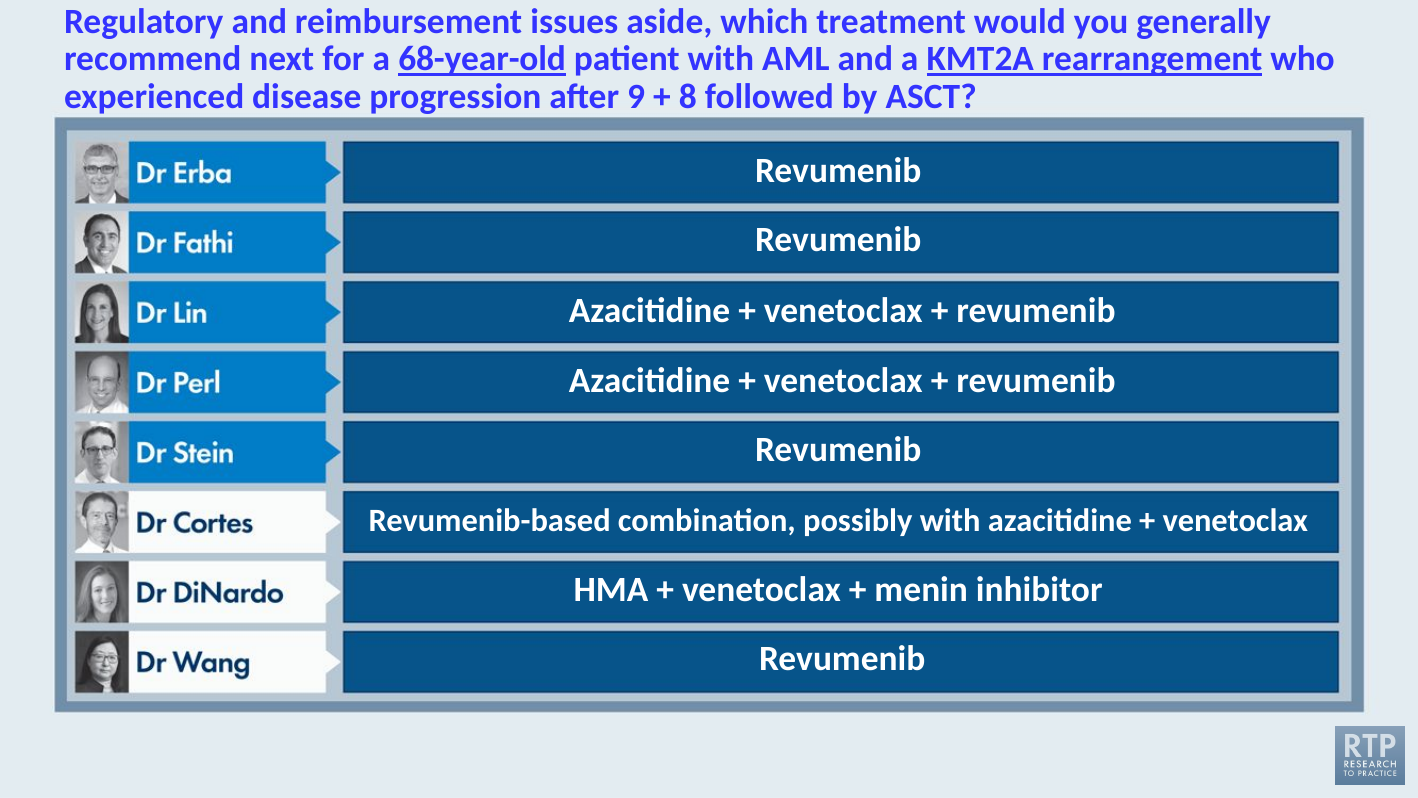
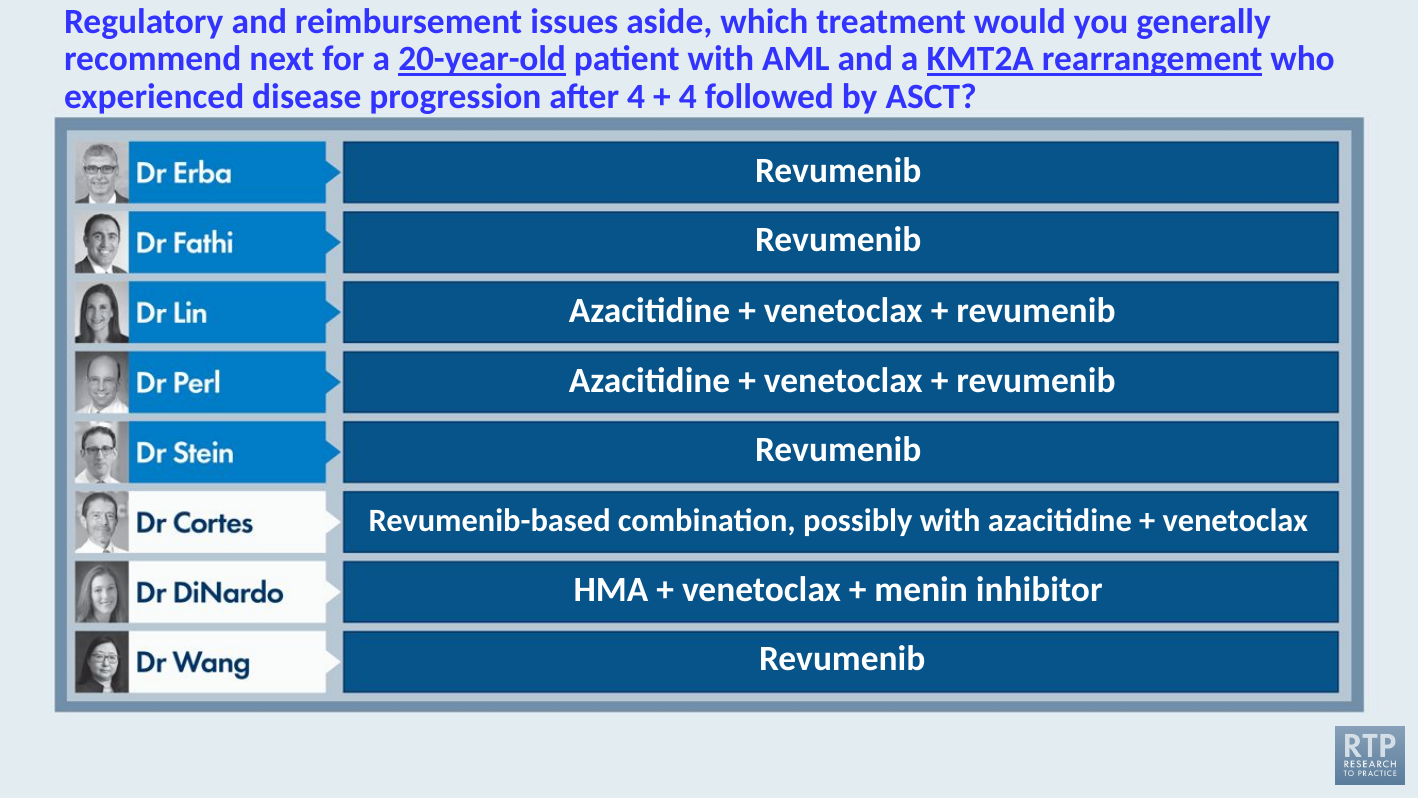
68-year-old: 68-year-old -> 20-year-old
after 9: 9 -> 4
8 at (688, 96): 8 -> 4
